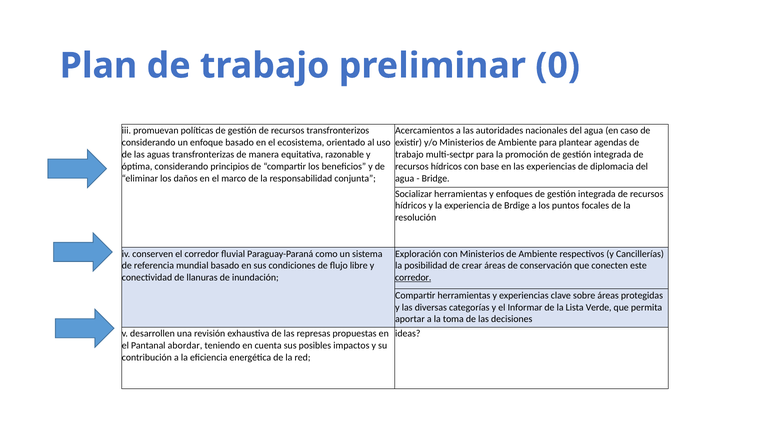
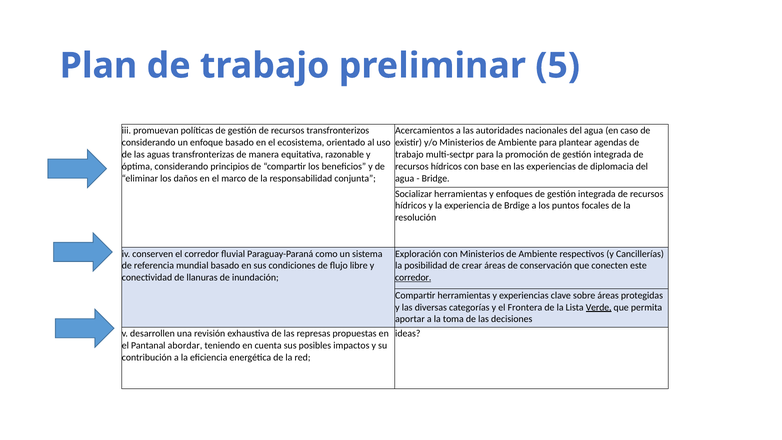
0: 0 -> 5
Informar: Informar -> Frontera
Verde underline: none -> present
